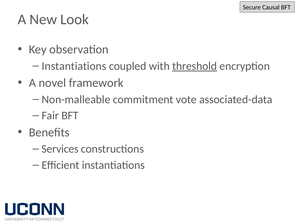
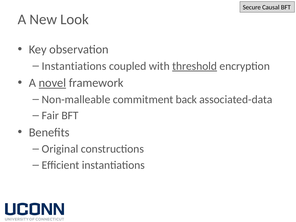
novel underline: none -> present
vote: vote -> back
Services: Services -> Original
